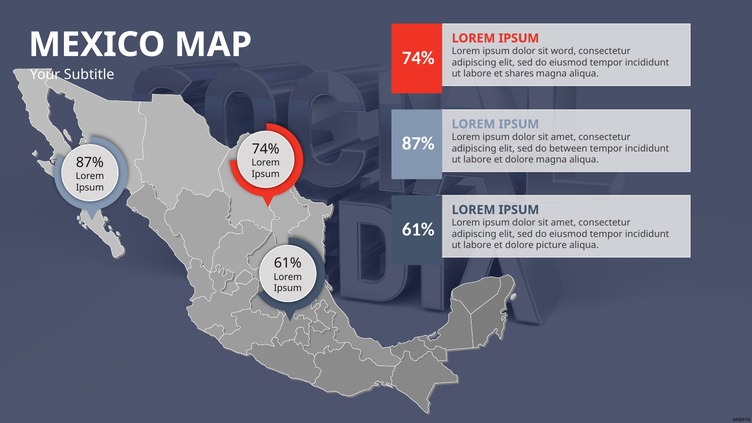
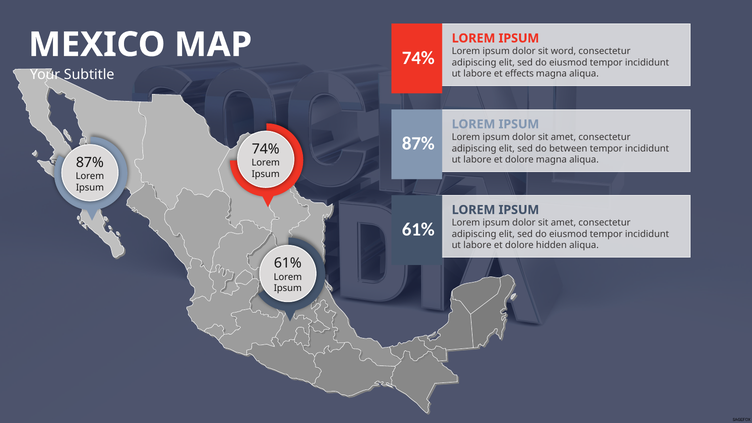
shares: shares -> effects
picture: picture -> hidden
